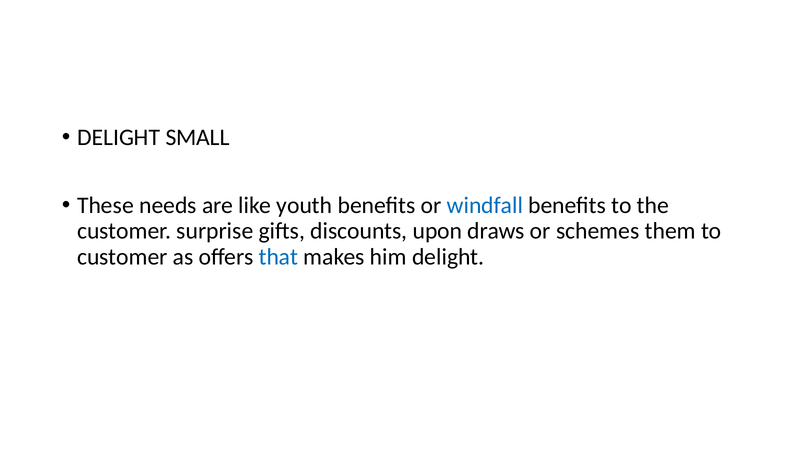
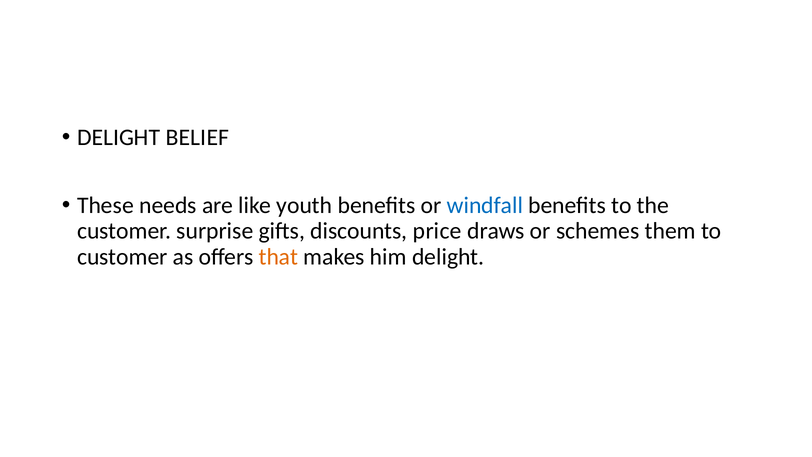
SMALL: SMALL -> BELIEF
upon: upon -> price
that colour: blue -> orange
